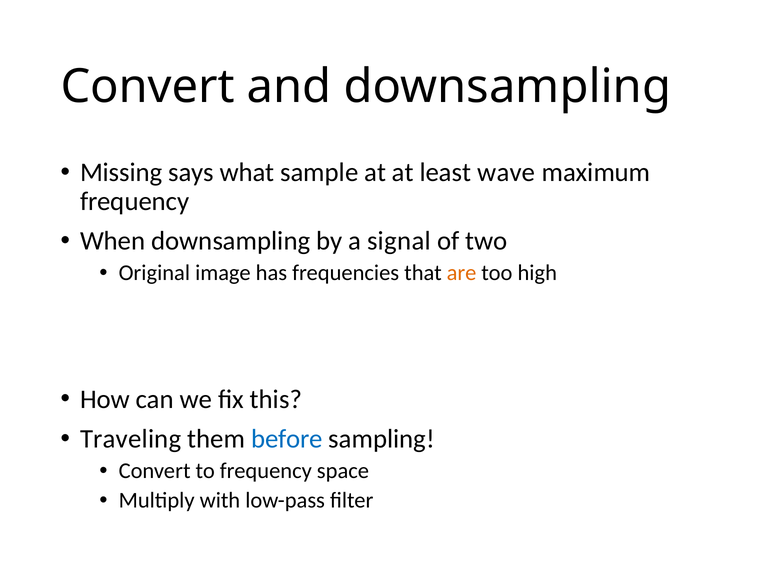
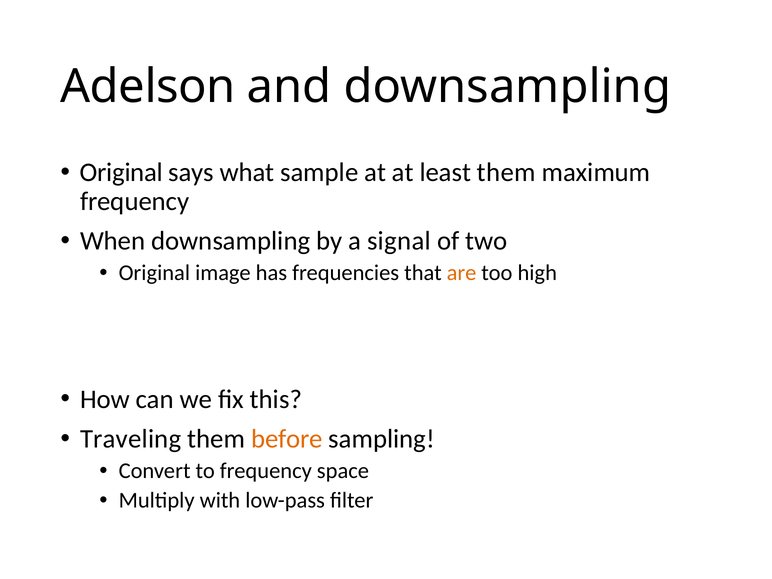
Convert at (148, 86): Convert -> Adelson
Missing at (121, 172): Missing -> Original
least wave: wave -> them
before colour: blue -> orange
